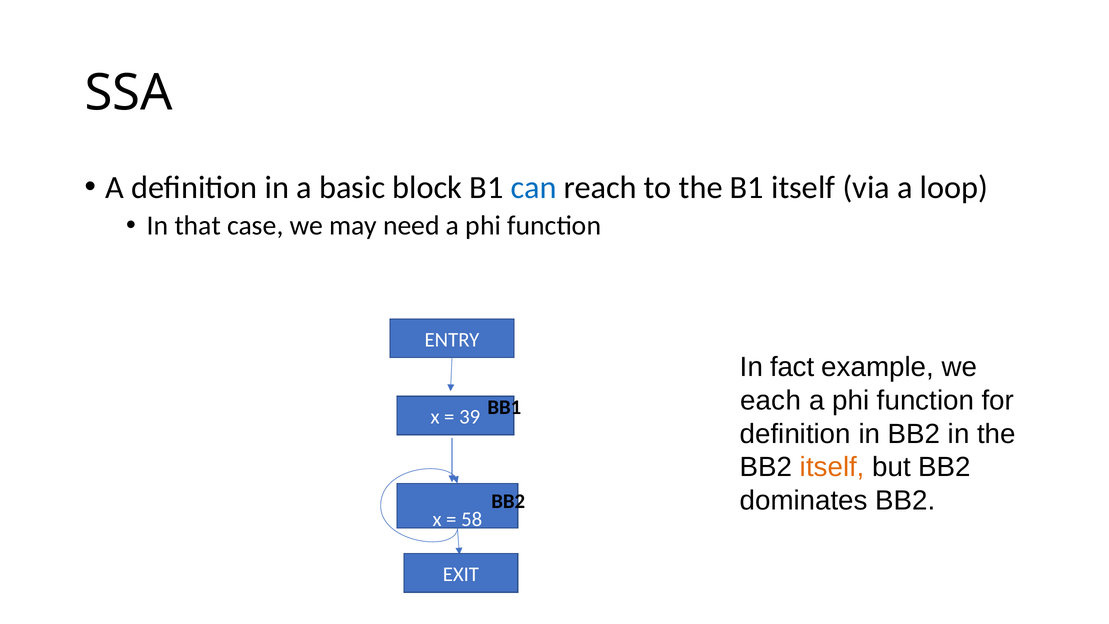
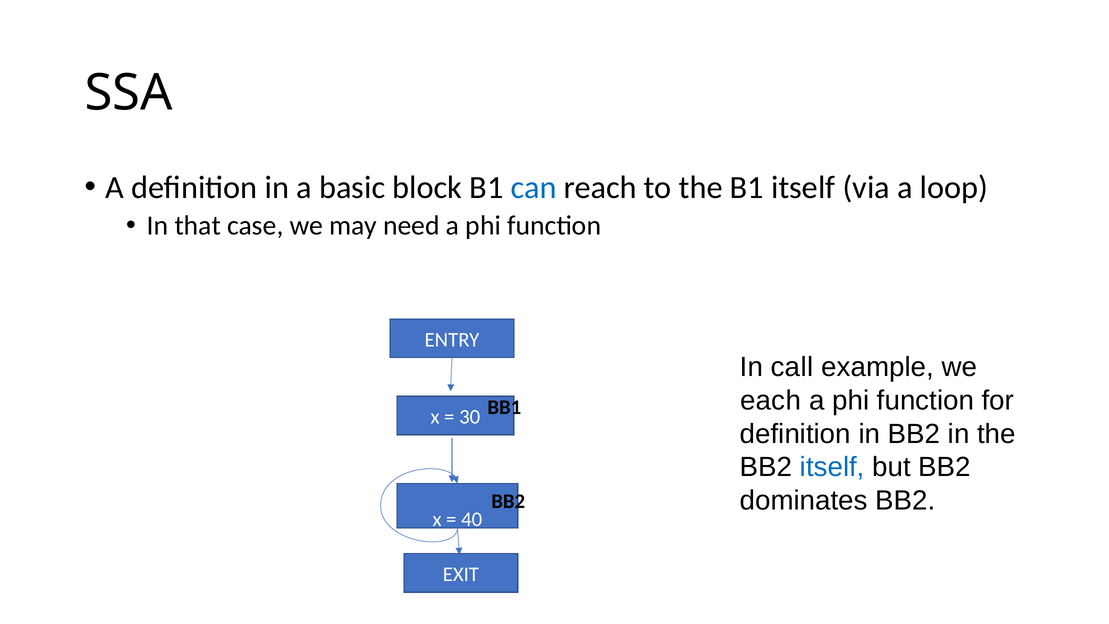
fact: fact -> call
39: 39 -> 30
itself at (832, 467) colour: orange -> blue
58: 58 -> 40
